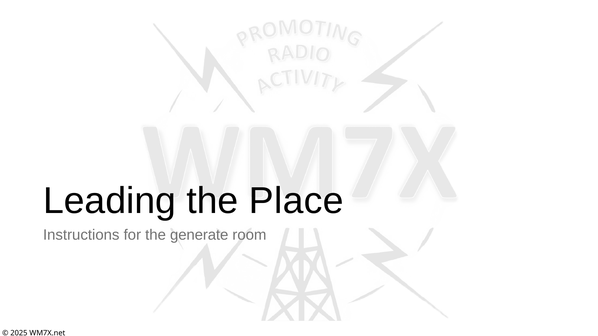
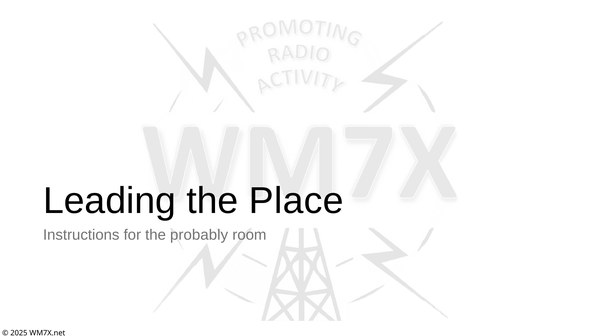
generate: generate -> probably
